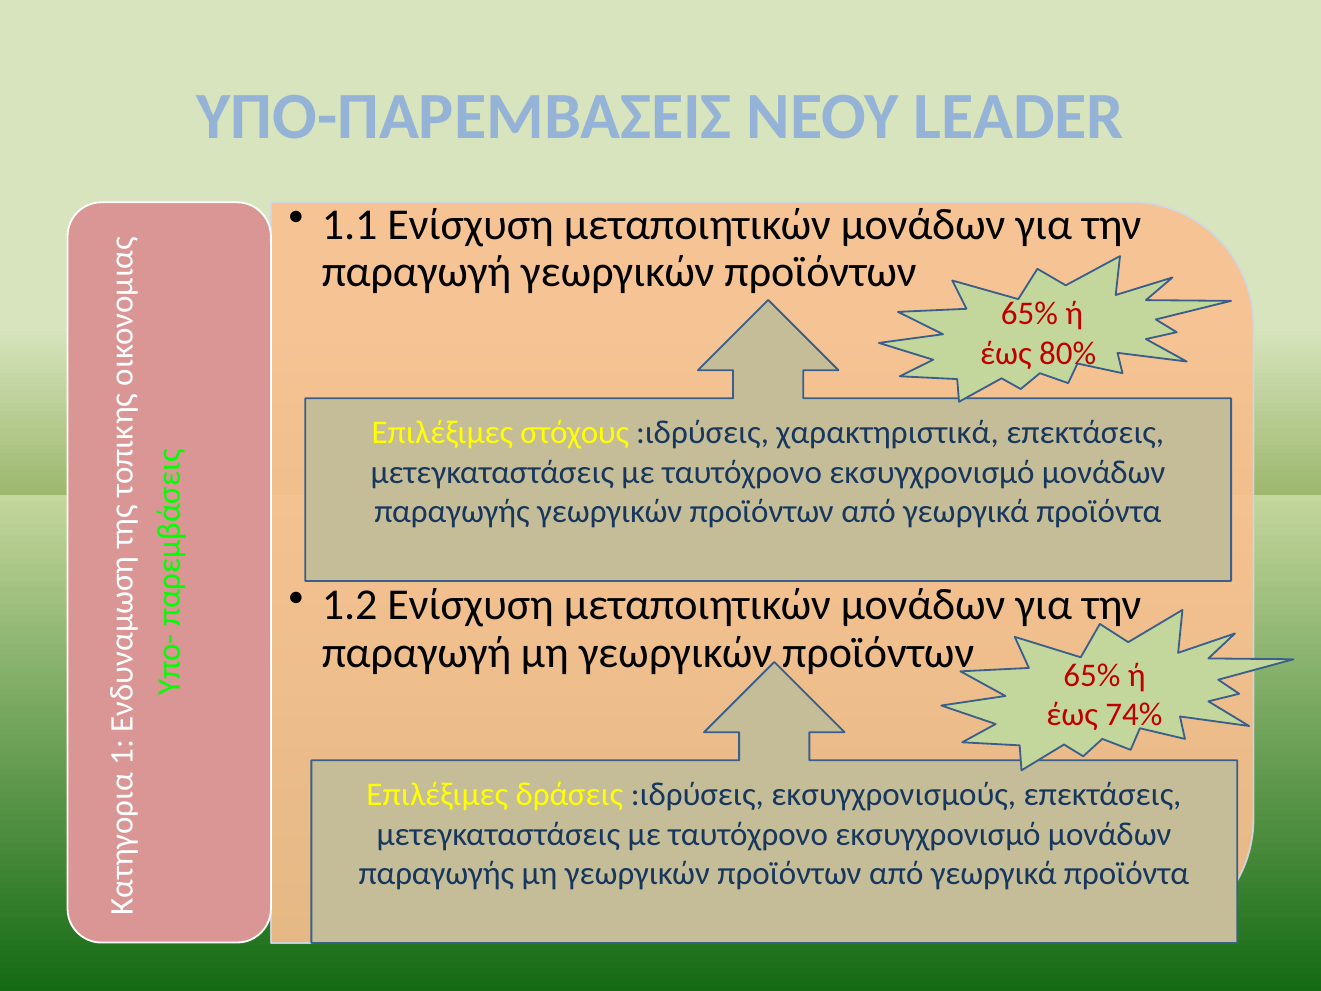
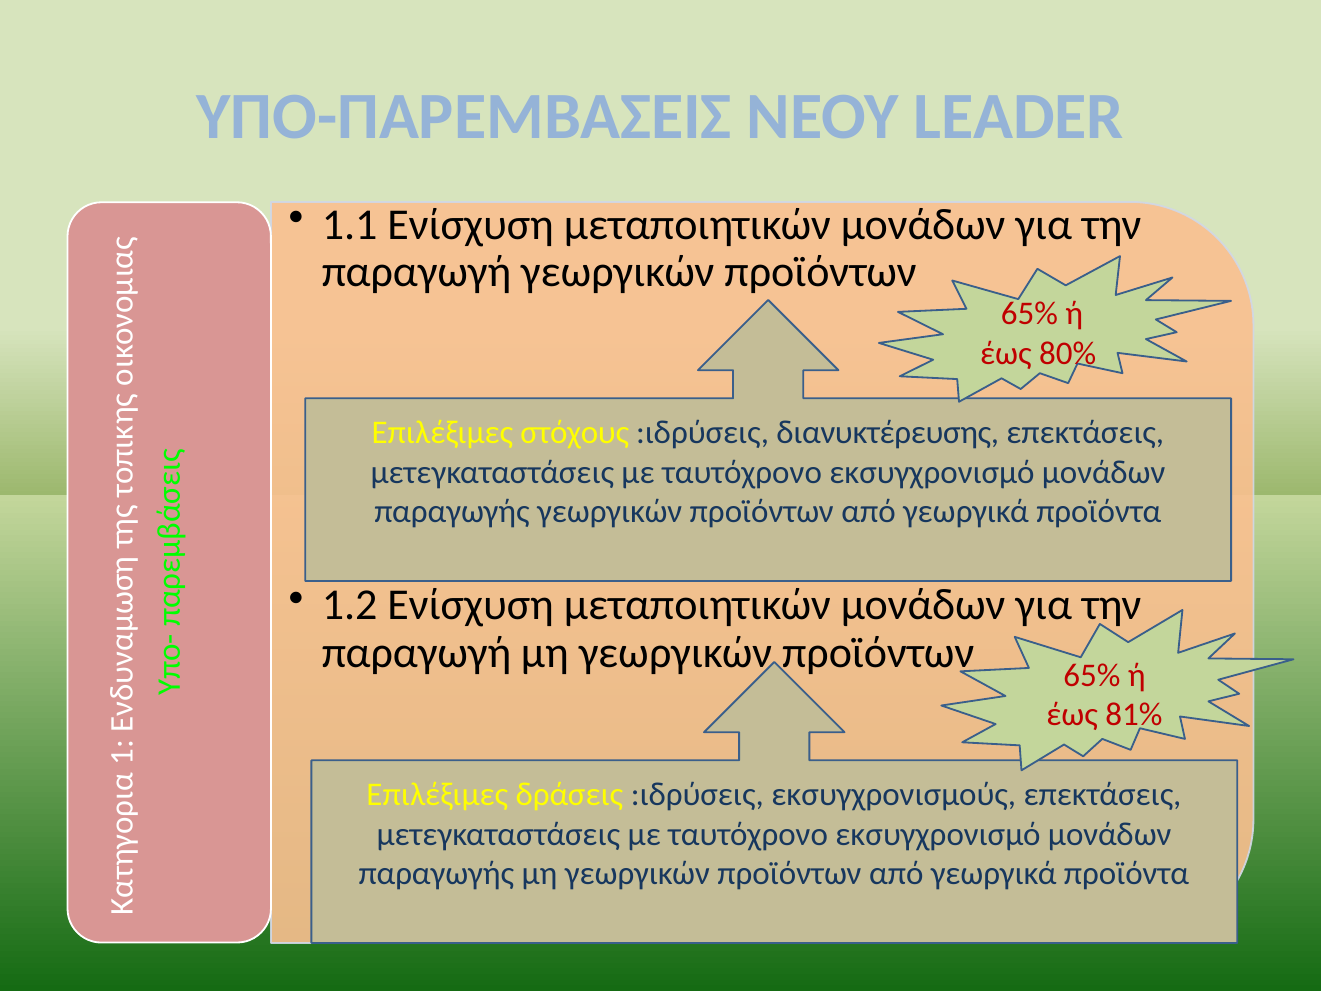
χαρακτηριστικά: χαρακτηριστικά -> διανυκτέρευσης
74%: 74% -> 81%
